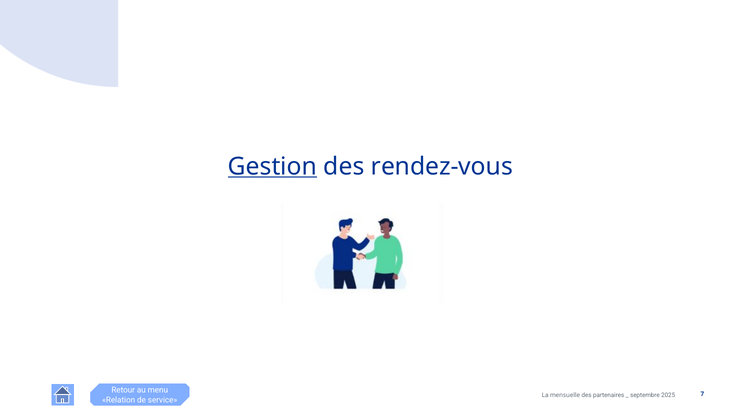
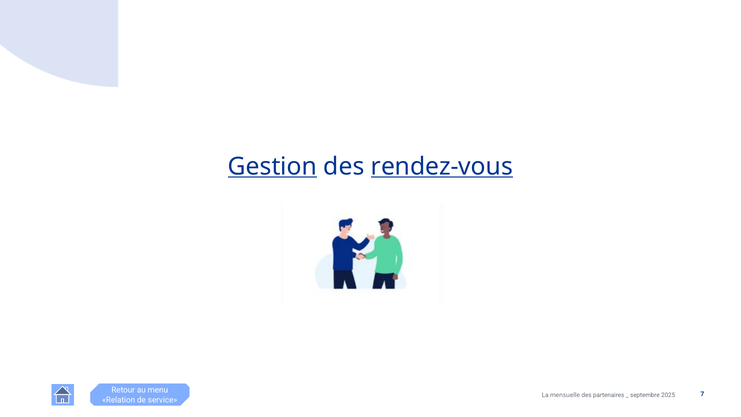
rendez-vous underline: none -> present
